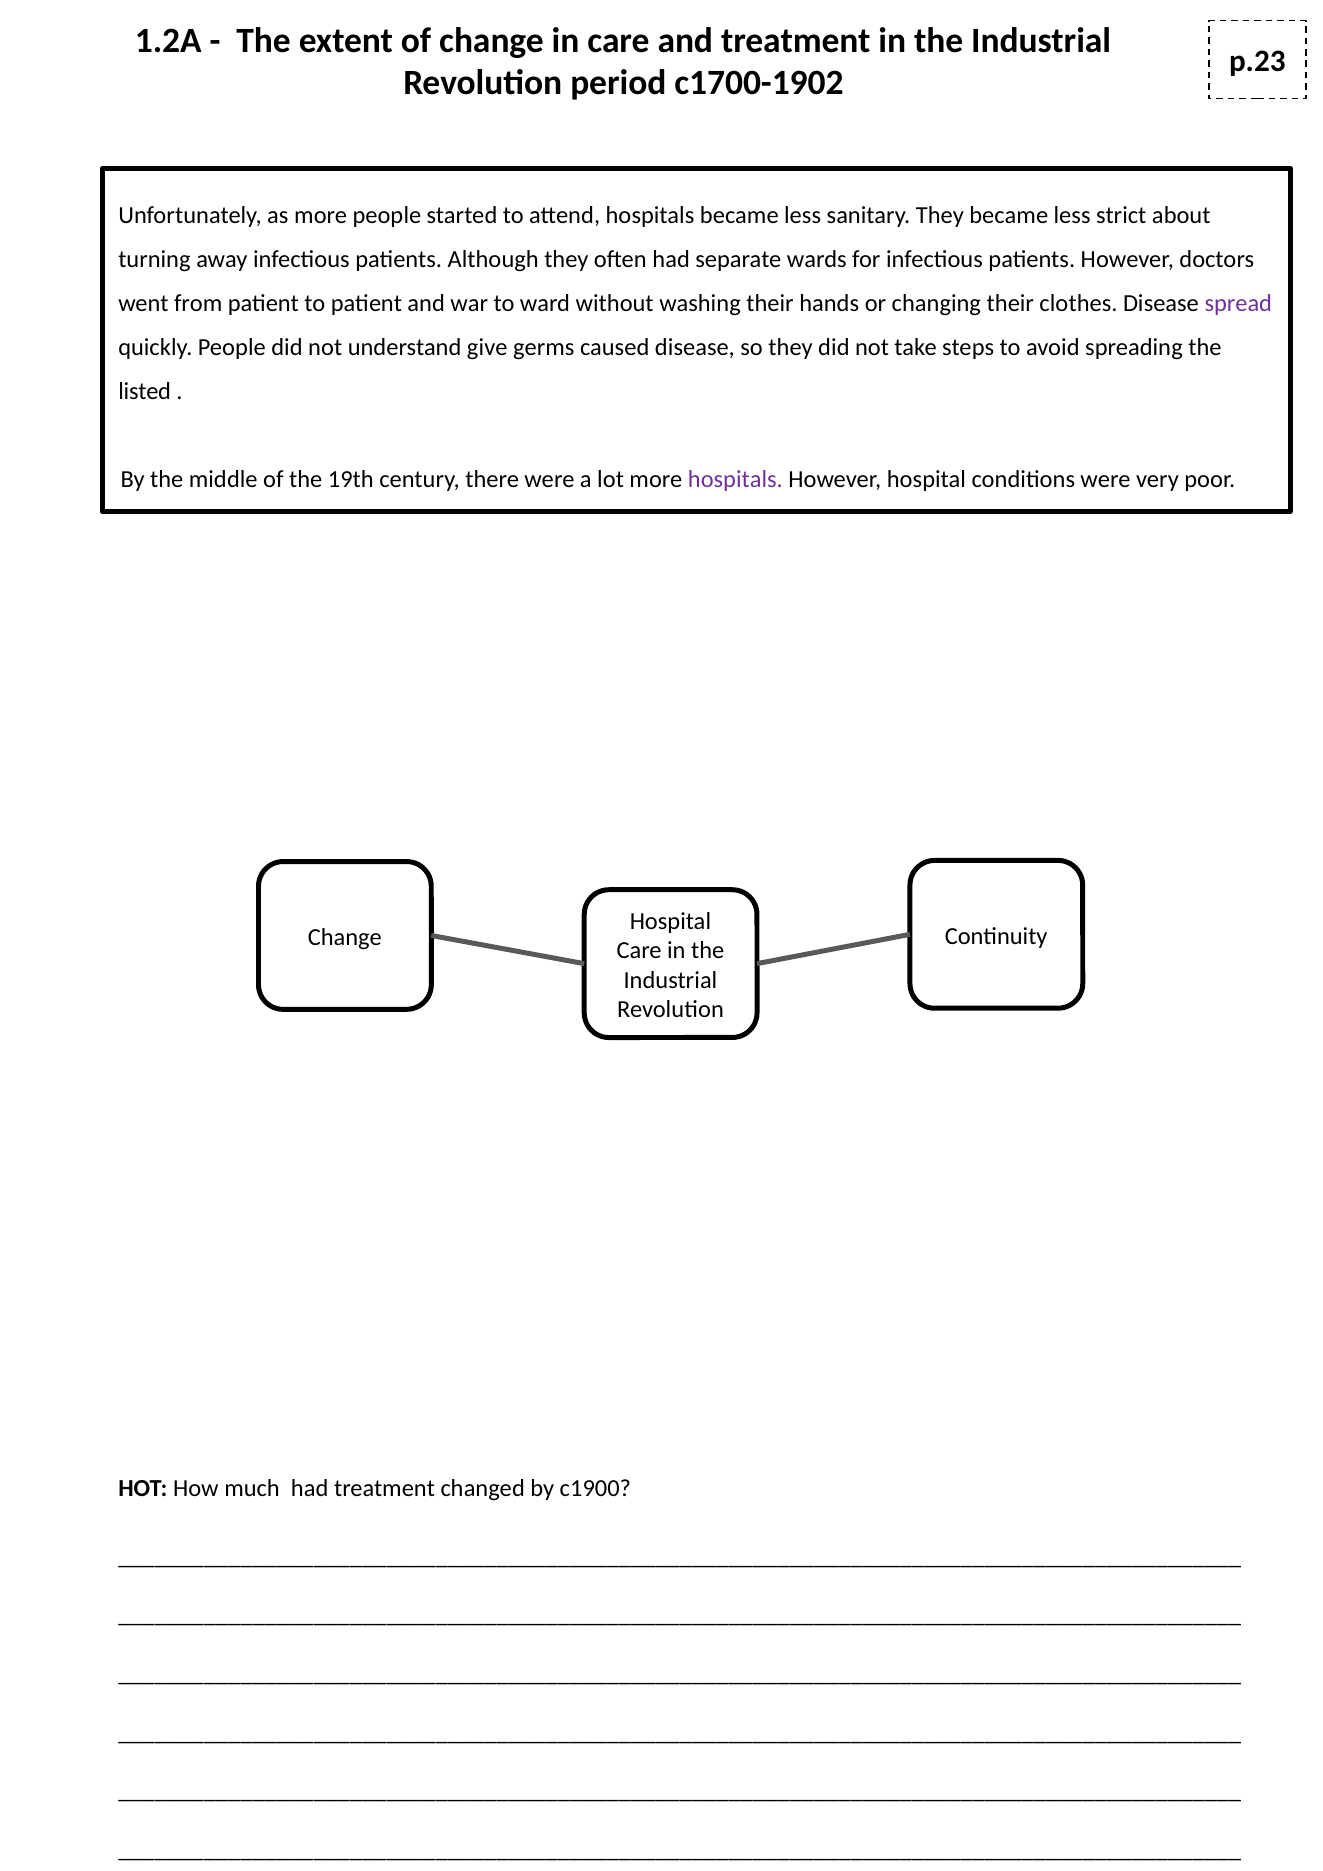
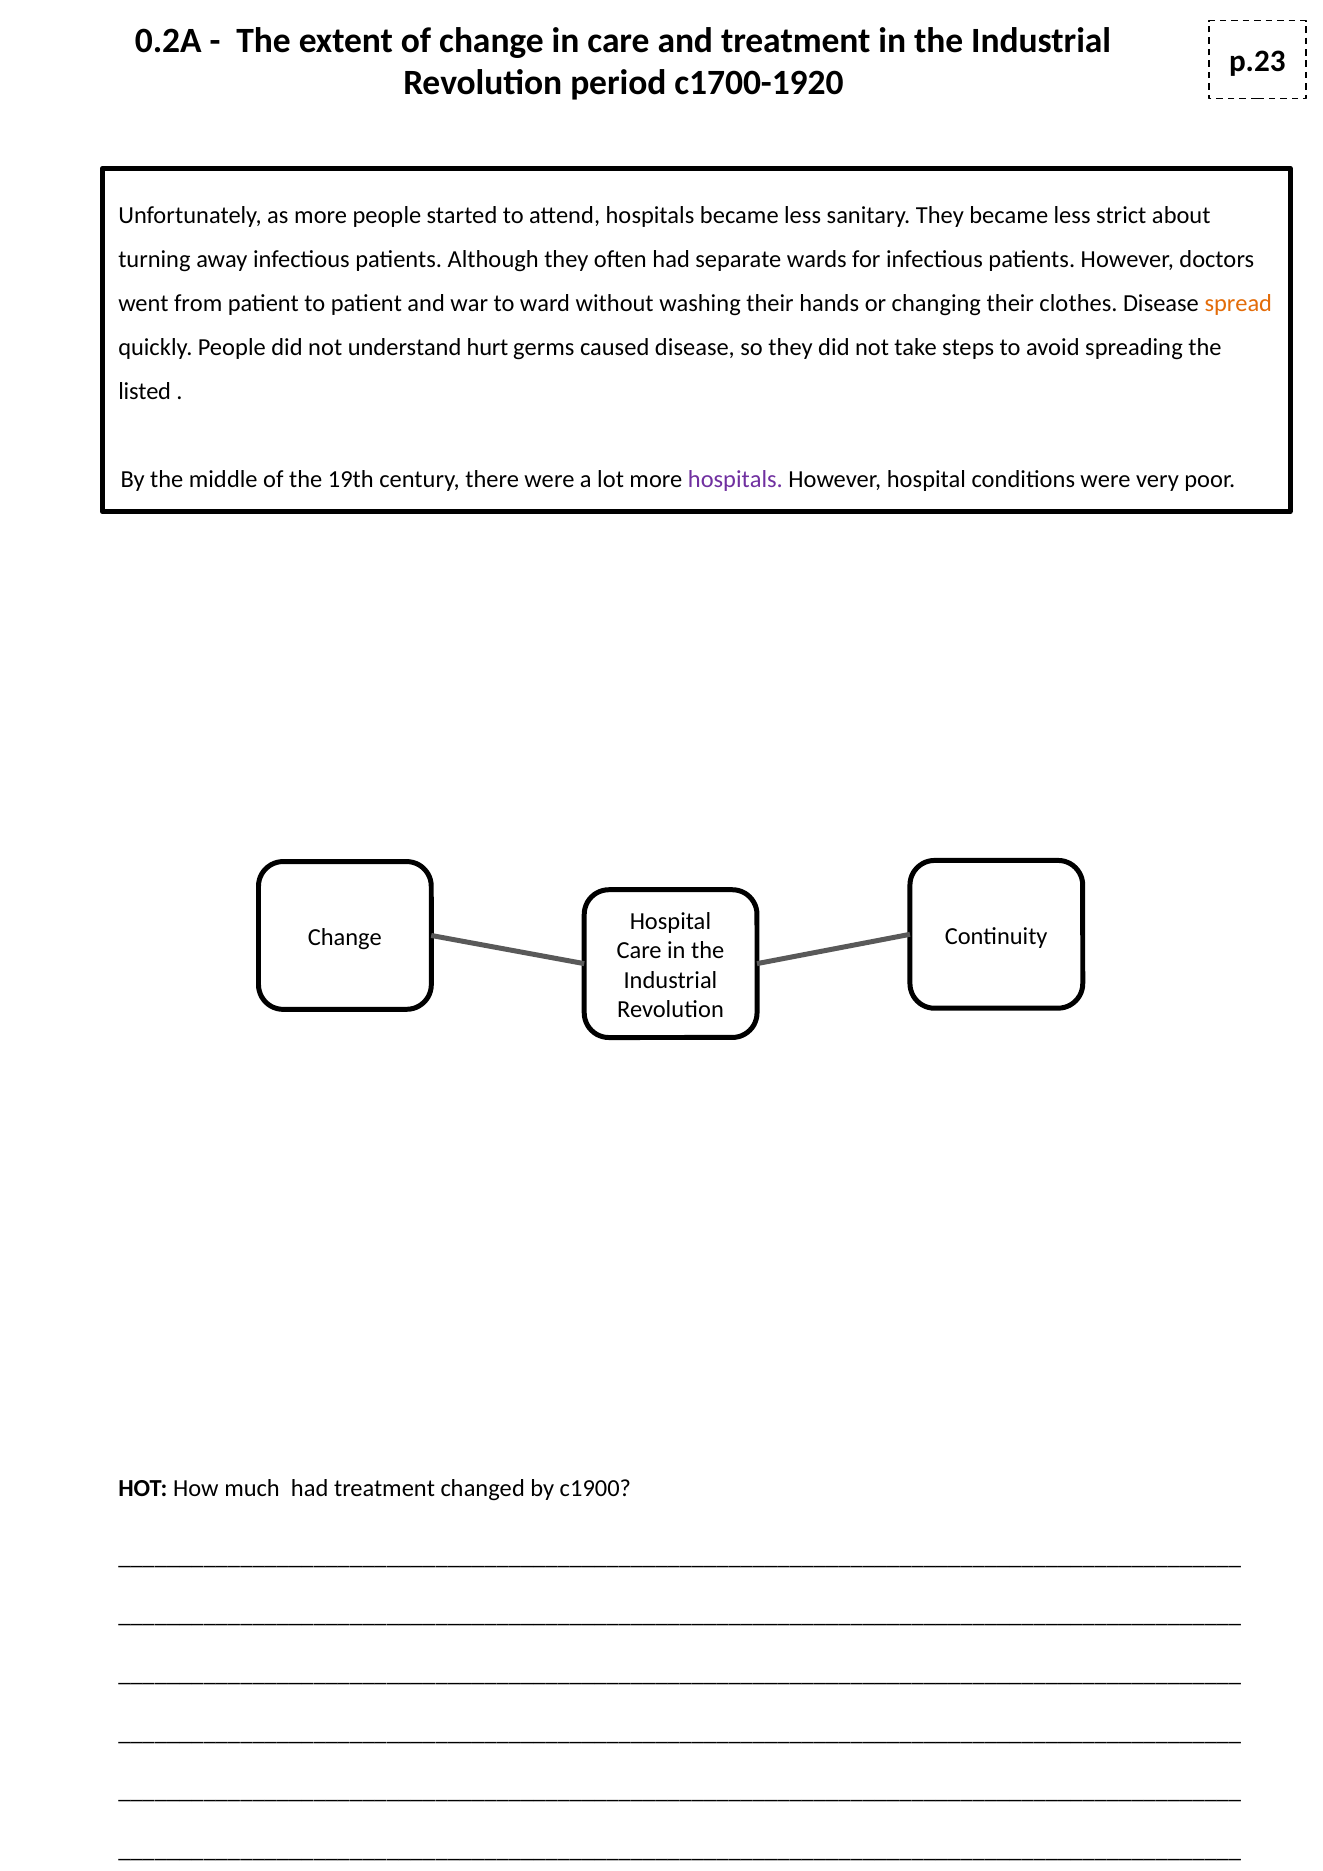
1.2A: 1.2A -> 0.2A
c1700-1902: c1700-1902 -> c1700-1920
spread colour: purple -> orange
give: give -> hurt
